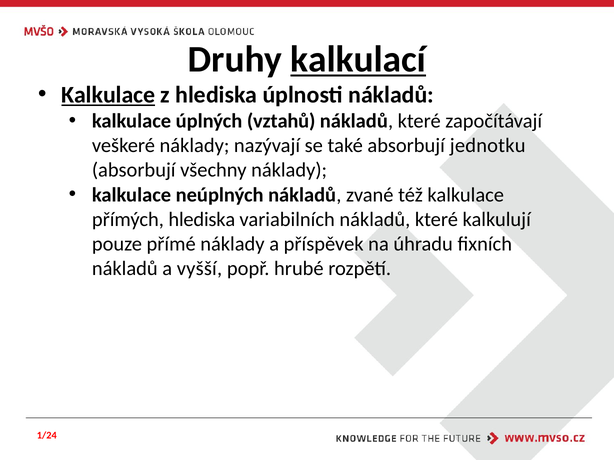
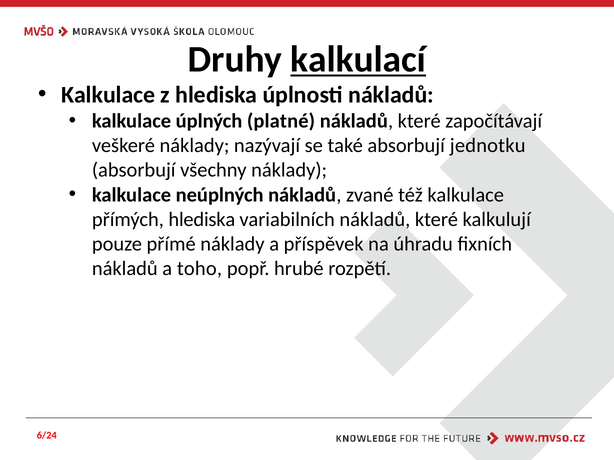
Kalkulace at (108, 95) underline: present -> none
vztahů: vztahů -> platné
vyšší: vyšší -> toho
1/24: 1/24 -> 6/24
